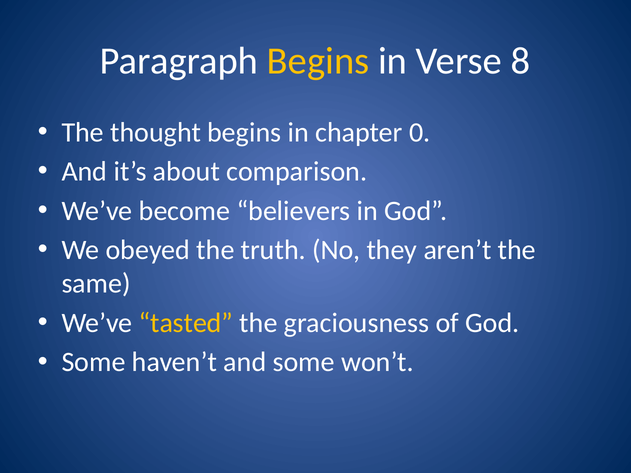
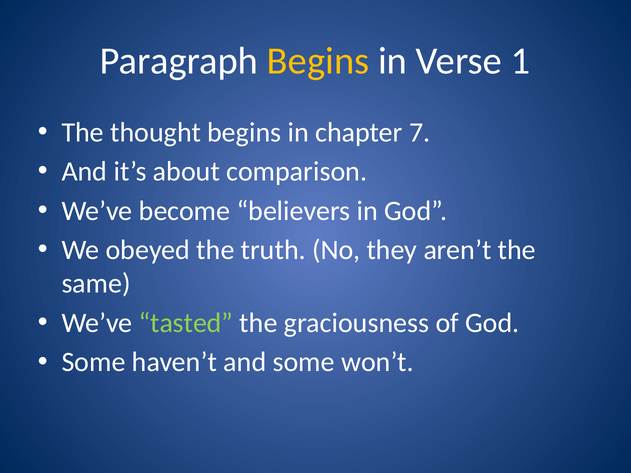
8: 8 -> 1
0: 0 -> 7
tasted colour: yellow -> light green
